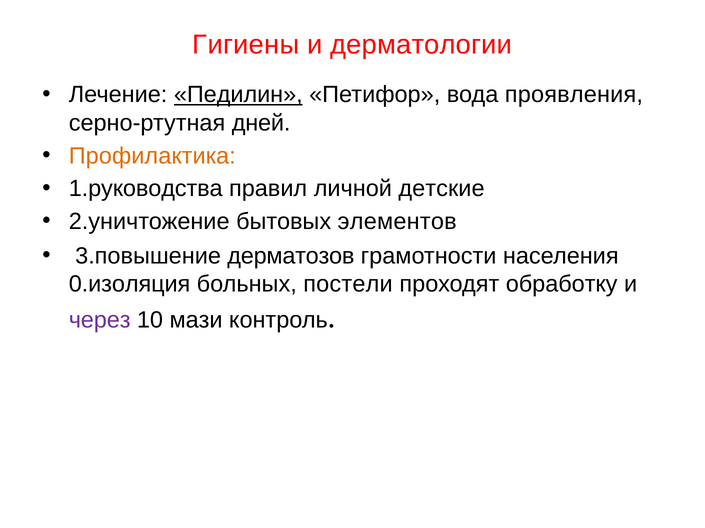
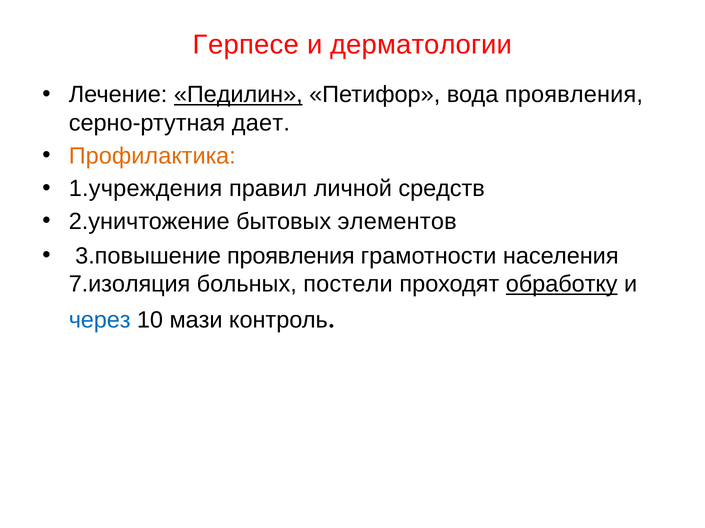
Гигиены: Гигиены -> Герпесе
дней: дней -> дает
1.руководства: 1.руководства -> 1.учреждения
детские: детские -> средств
3.повышение дерматозов: дерматозов -> проявления
0.изоляция: 0.изоляция -> 7.изоляция
обработку underline: none -> present
через colour: purple -> blue
